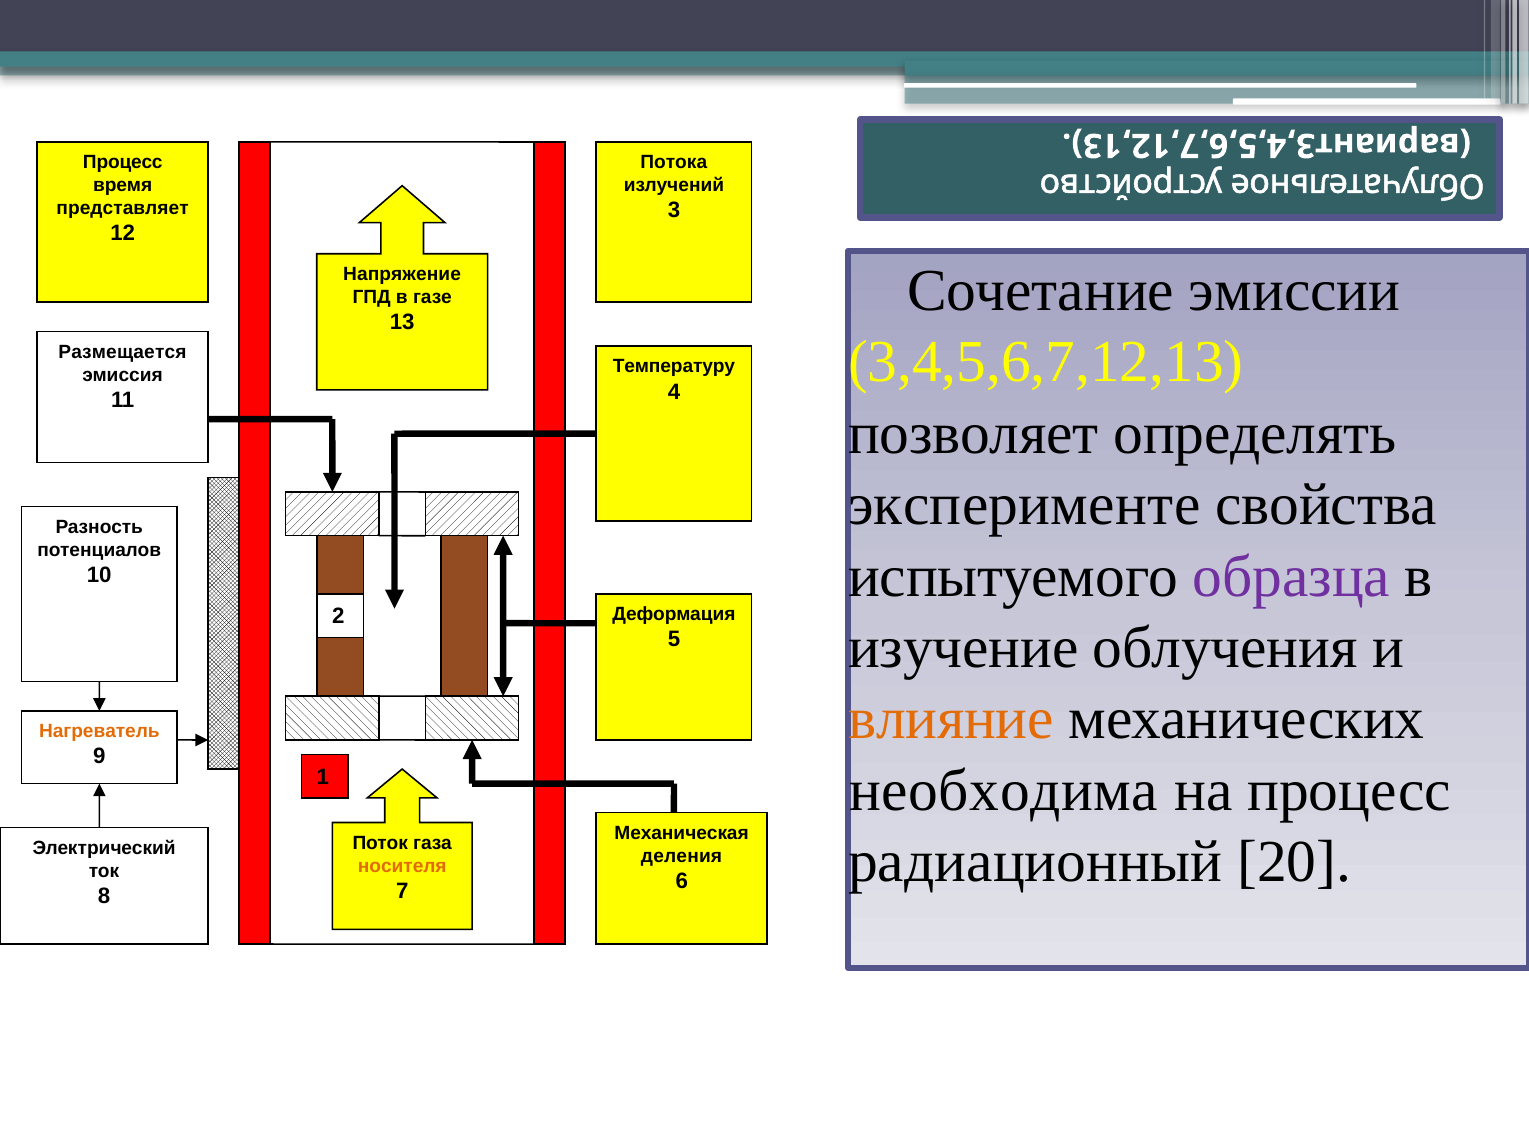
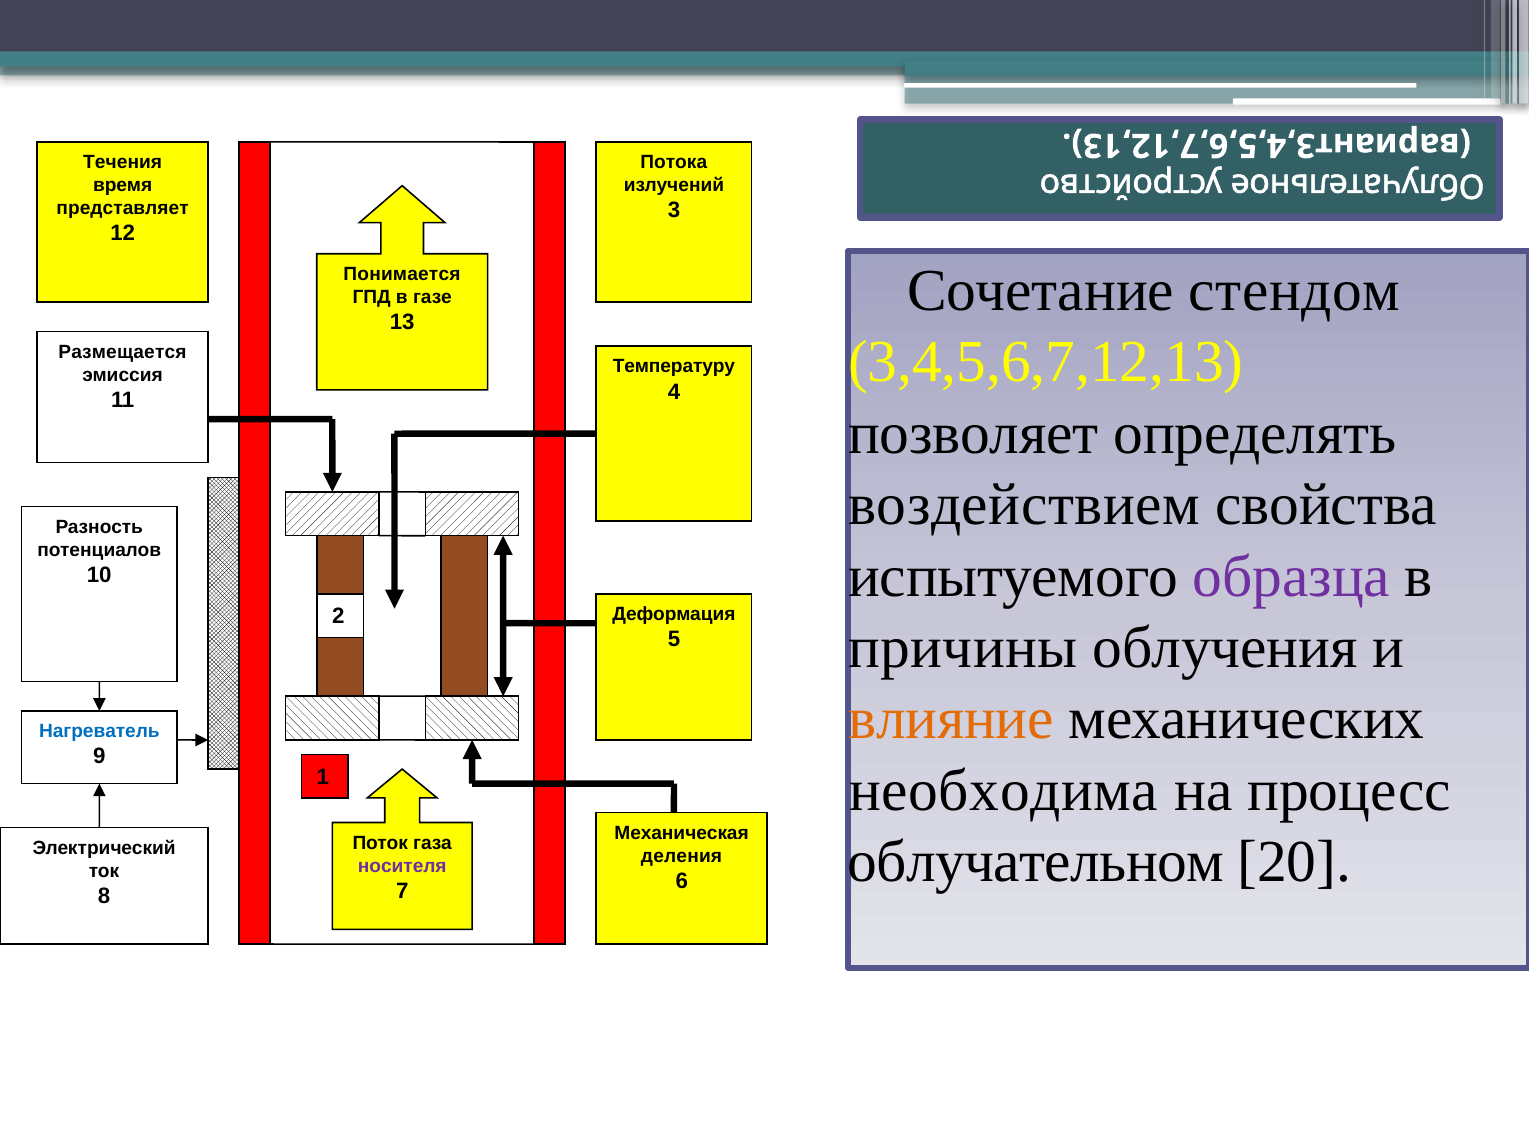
Процесс at (123, 162): Процесс -> Течения
эмиссии: эмиссии -> стендом
Напряжение: Напряжение -> Понимается
эксперименте: эксперименте -> воздействием
изучение: изучение -> причины
Нагреватель colour: orange -> blue
радиационный: радиационный -> облучательном
носителя colour: orange -> purple
